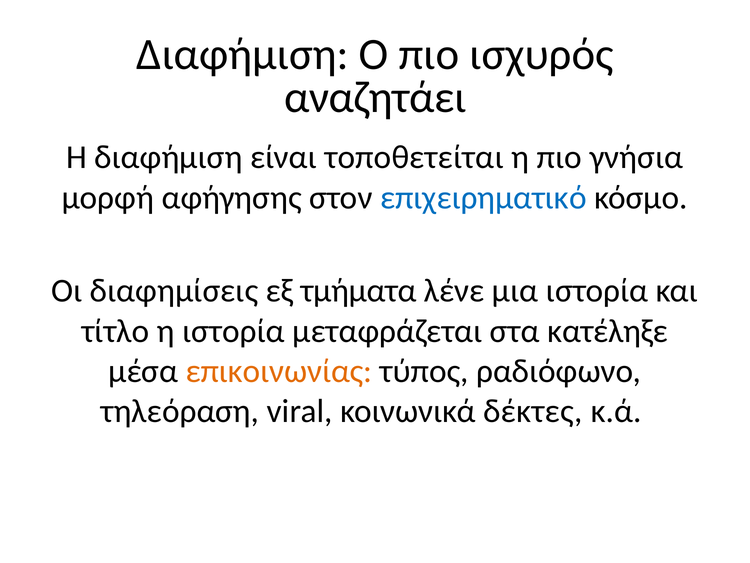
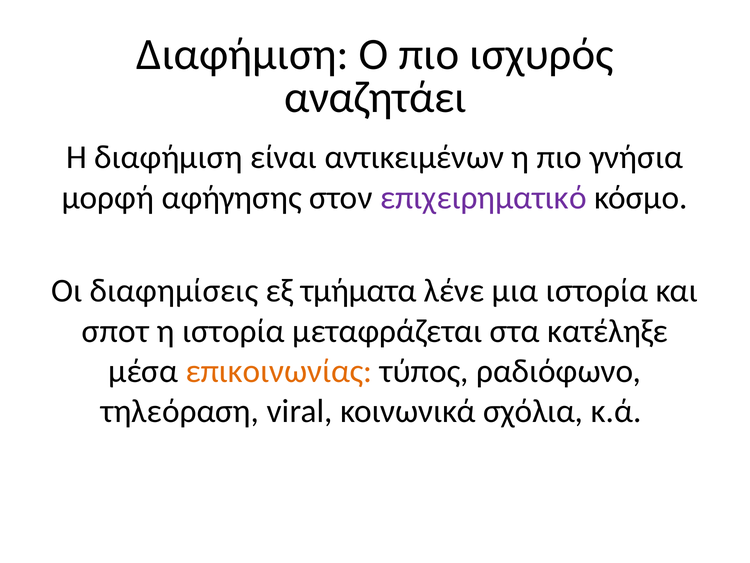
τοποθετείται: τοποθετείται -> αντικειμένων
επιχειρηματικό colour: blue -> purple
τίτλο: τίτλο -> σποτ
δέκτες: δέκτες -> σχόλια
